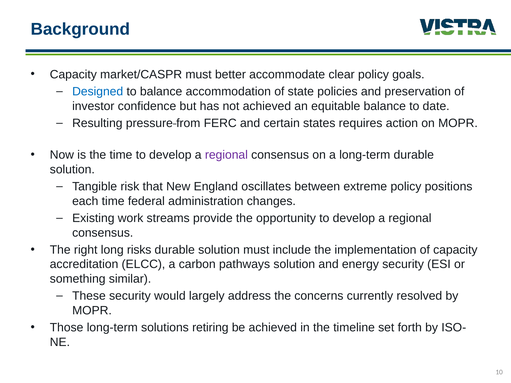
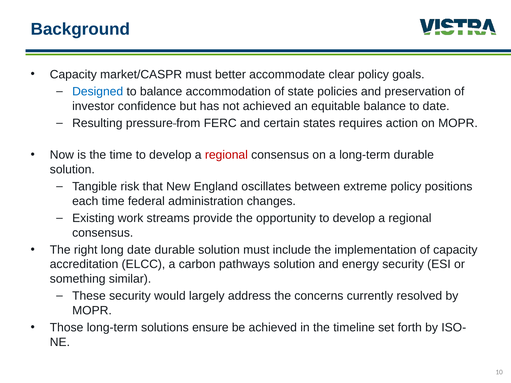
regional at (226, 155) colour: purple -> red
long risks: risks -> date
retiring: retiring -> ensure
